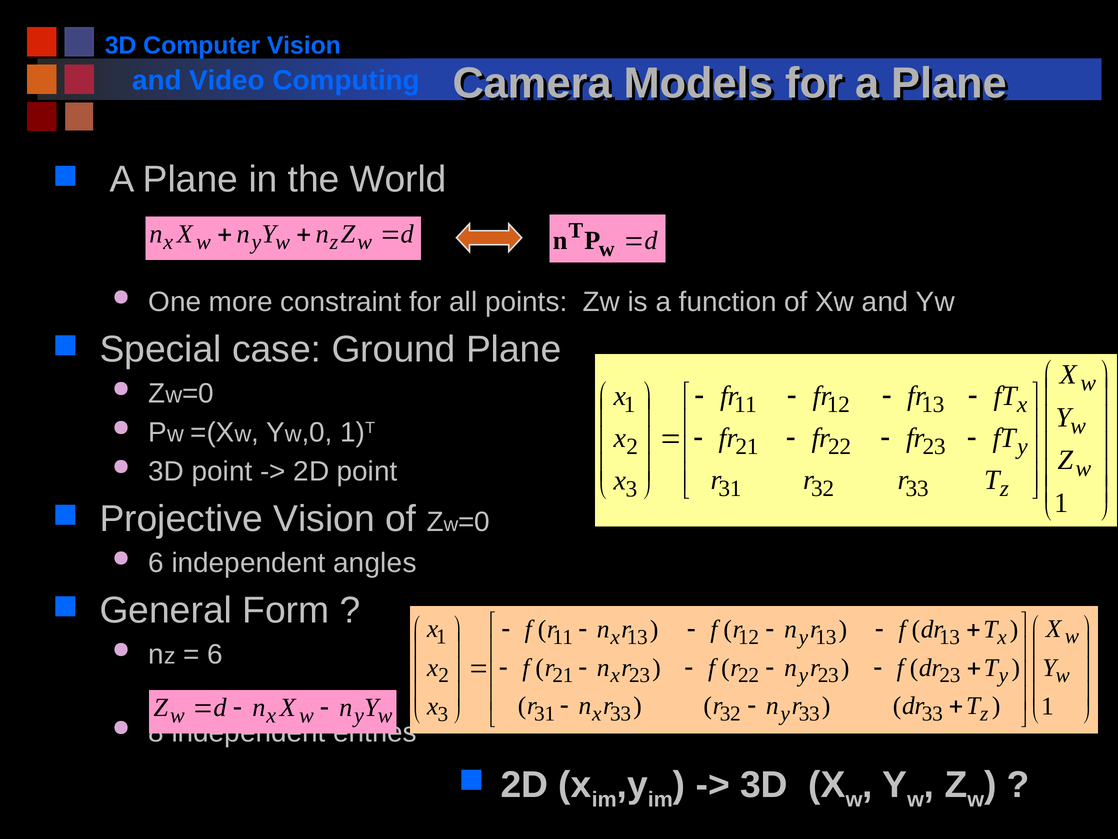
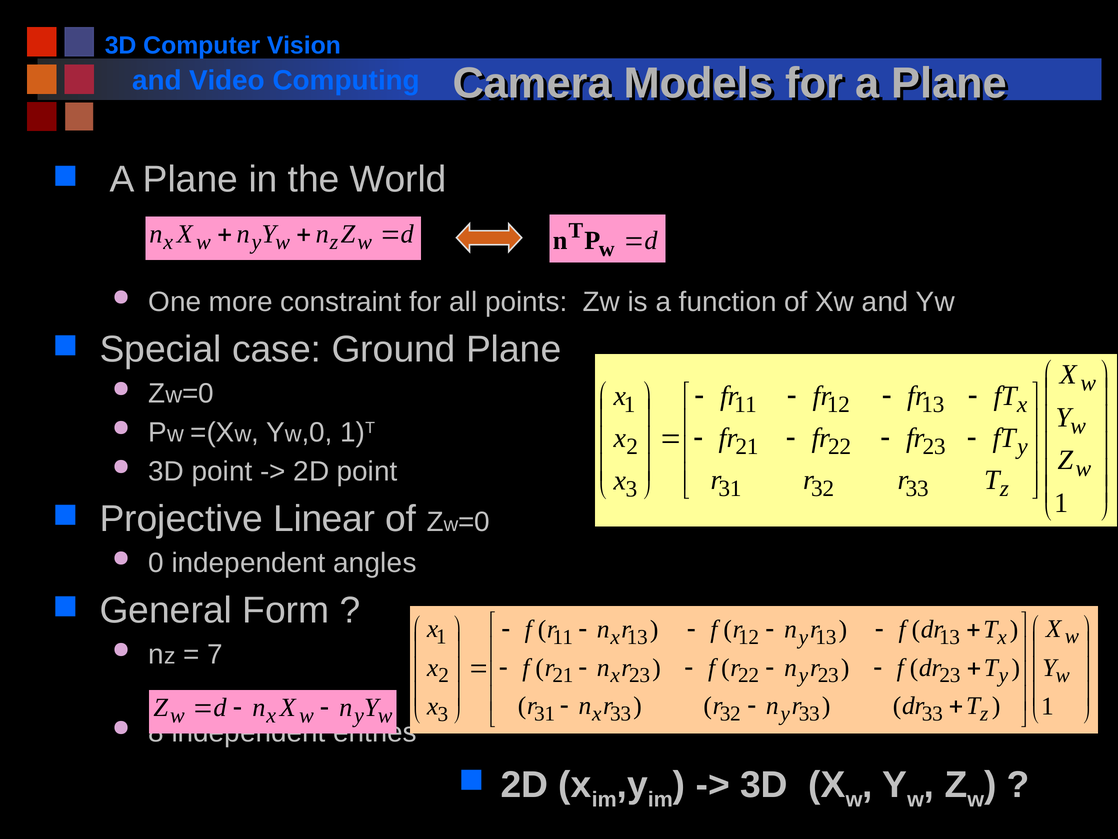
Projective Vision: Vision -> Linear
6 at (156, 563): 6 -> 0
6 at (215, 654): 6 -> 7
